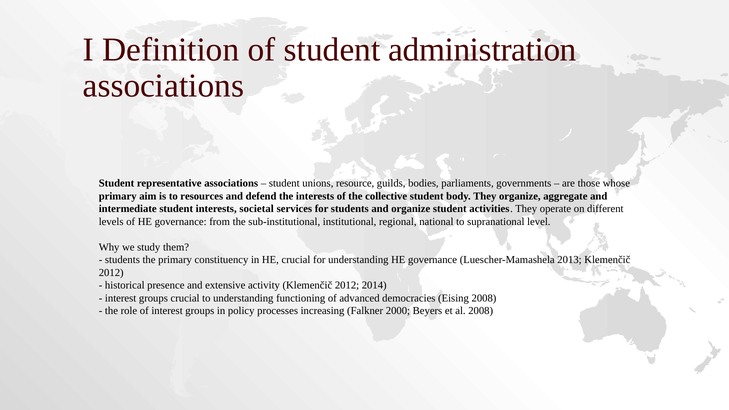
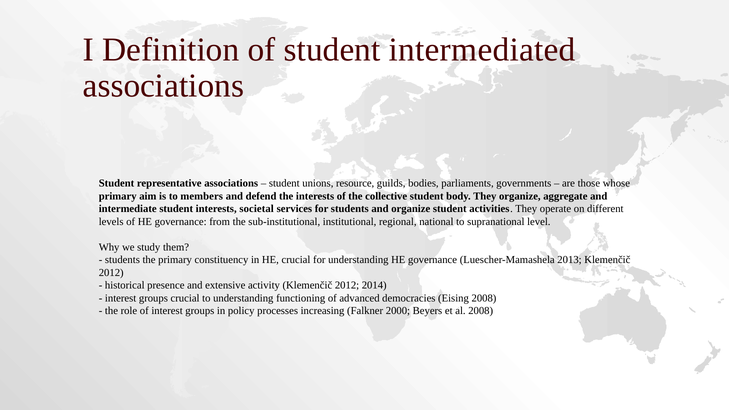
administration: administration -> intermediated
resources: resources -> members
